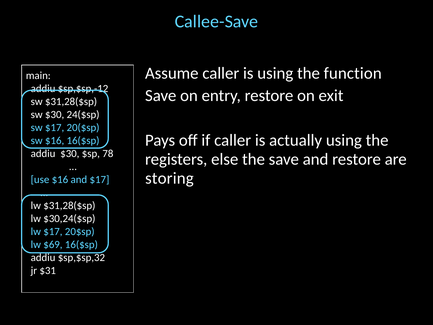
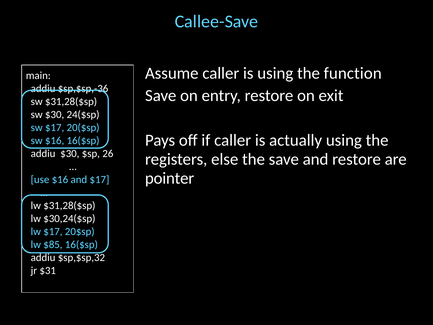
$sp,$sp,-12: $sp,$sp,-12 -> $sp,$sp,-36
78: 78 -> 26
storing: storing -> pointer
$69: $69 -> $85
